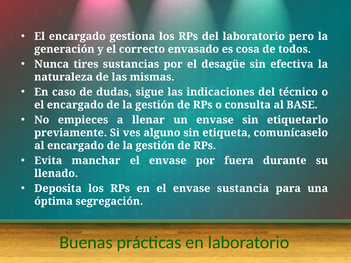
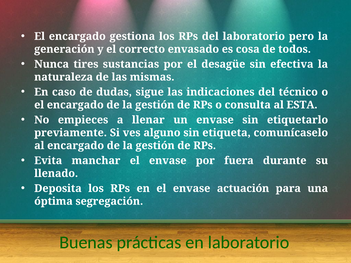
BASE: BASE -> ESTA
sustancia: sustancia -> actuación
